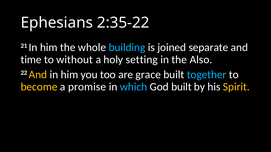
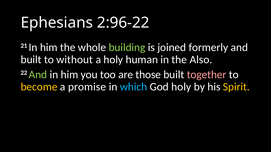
2:35-22: 2:35-22 -> 2:96-22
building colour: light blue -> light green
separate: separate -> formerly
time at (31, 60): time -> built
setting: setting -> human
And at (38, 75) colour: yellow -> light green
grace: grace -> those
together colour: light blue -> pink
God built: built -> holy
